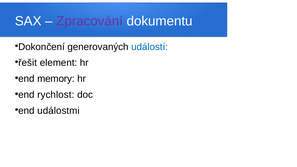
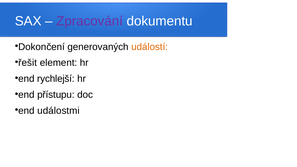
událostí colour: blue -> orange
memory: memory -> rychlejší
rychlost: rychlost -> přístupu
